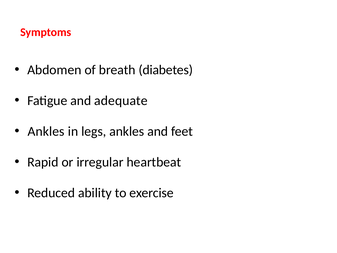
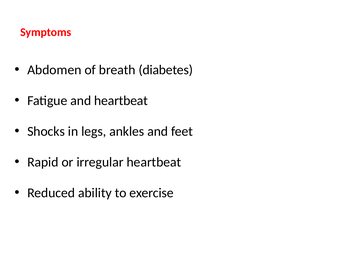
and adequate: adequate -> heartbeat
Ankles at (46, 131): Ankles -> Shocks
